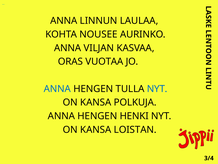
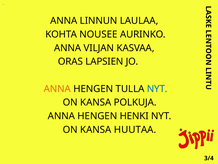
VUOTAA: VUOTAA -> LAPSIEN
ANNA at (57, 89) colour: blue -> orange
LOISTAN: LOISTAN -> HUUTAA
